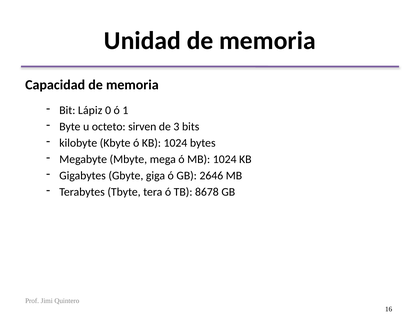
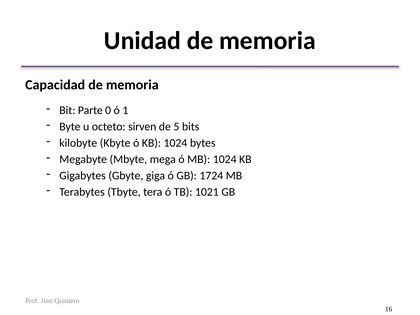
Lápiz: Lápiz -> Parte
3: 3 -> 5
2646: 2646 -> 1724
8678: 8678 -> 1021
